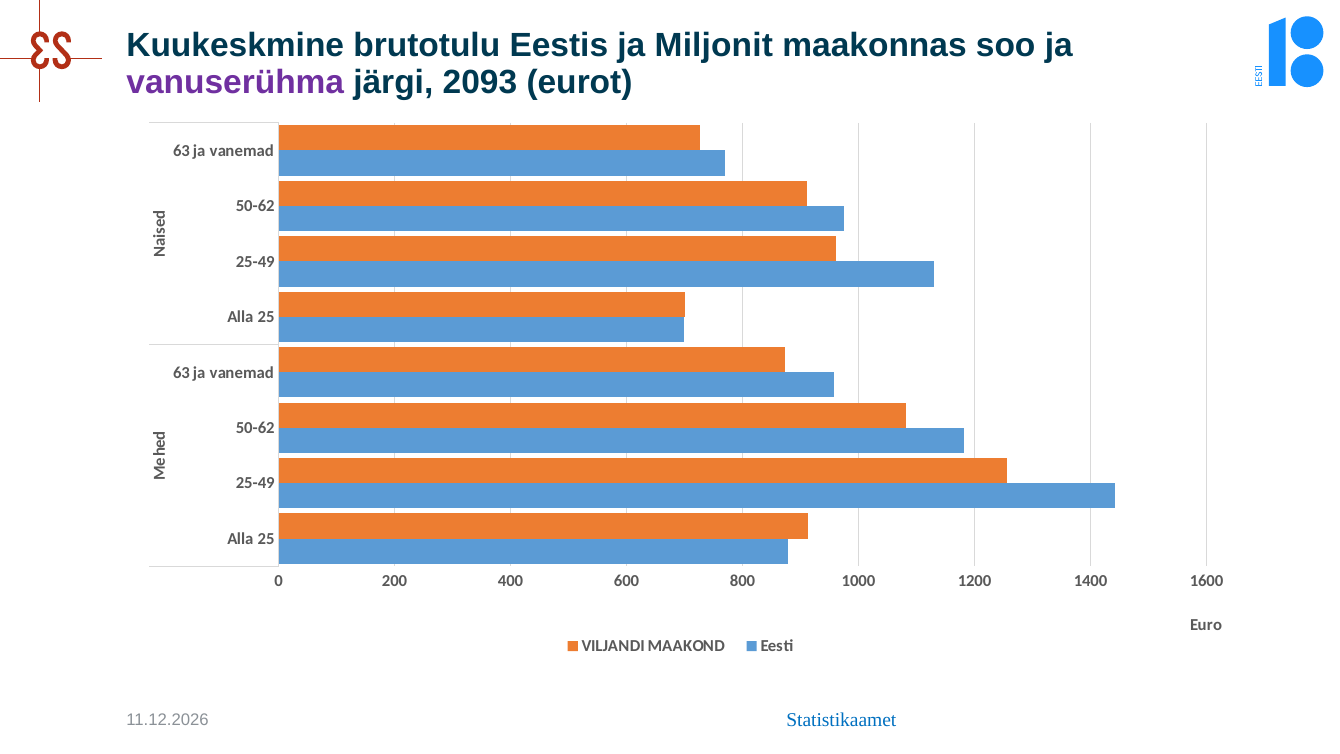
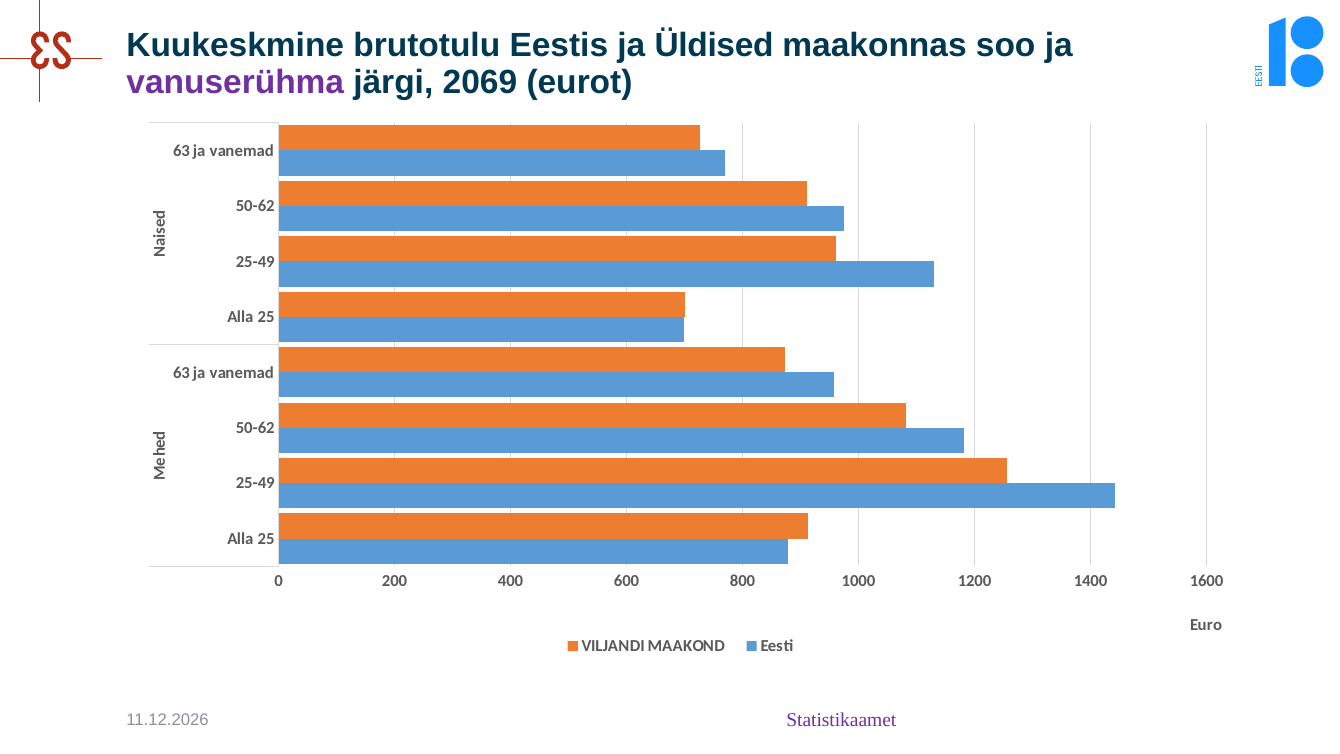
Miljonit: Miljonit -> Üldised
2093: 2093 -> 2069
Statistikaamet colour: blue -> purple
